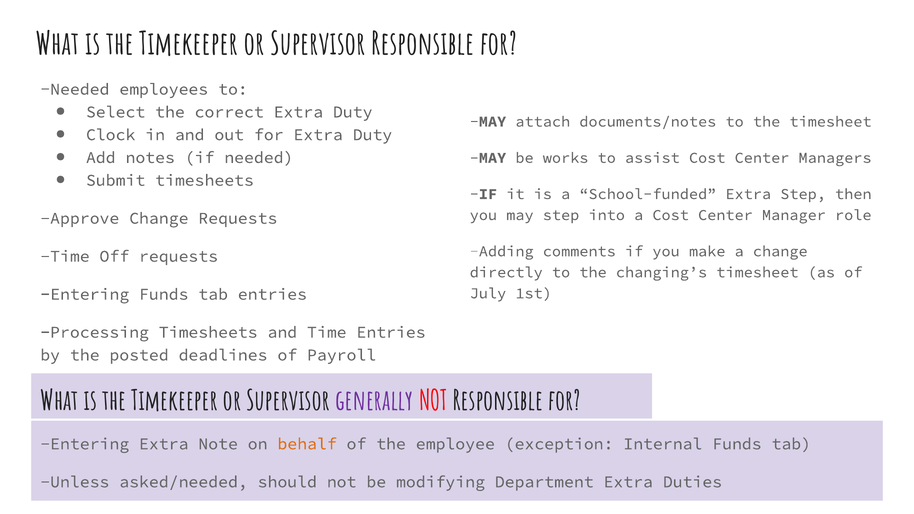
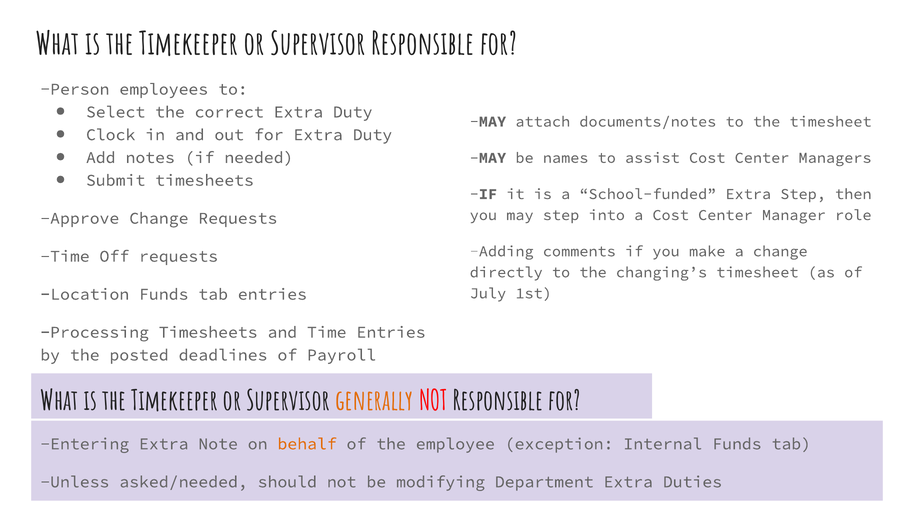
Needed at (75, 89): Needed -> Person
works: works -> names
Entering at (85, 294): Entering -> Location
generally colour: purple -> orange
